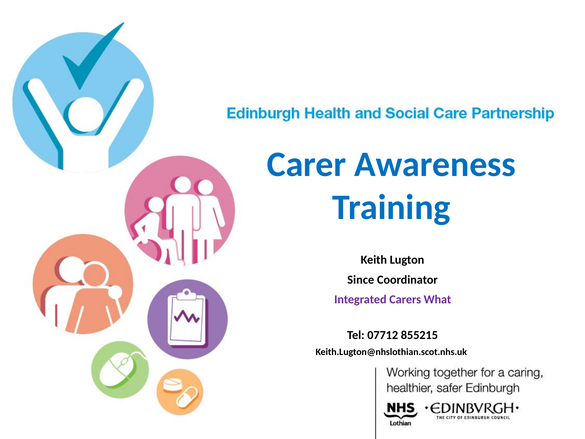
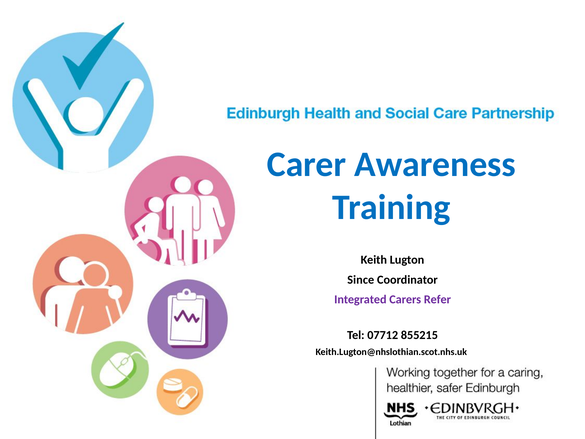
What: What -> Refer
